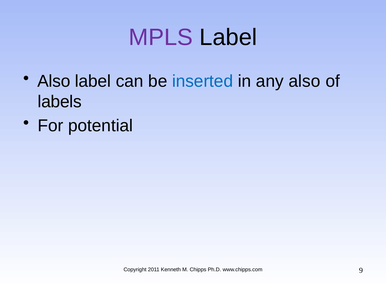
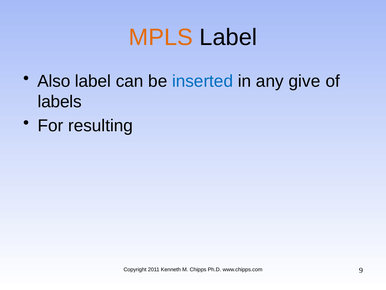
MPLS colour: purple -> orange
any also: also -> give
potential: potential -> resulting
